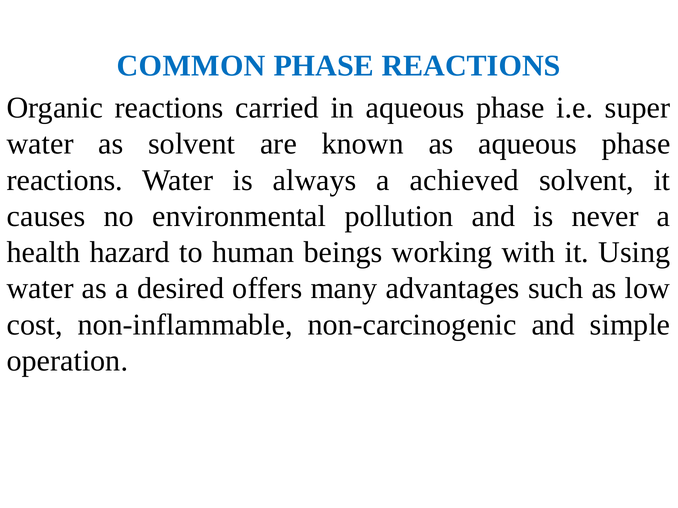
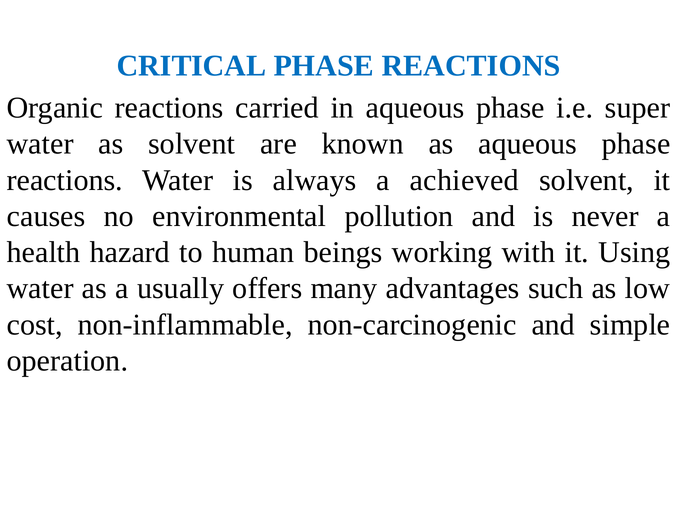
COMMON: COMMON -> CRITICAL
desired: desired -> usually
